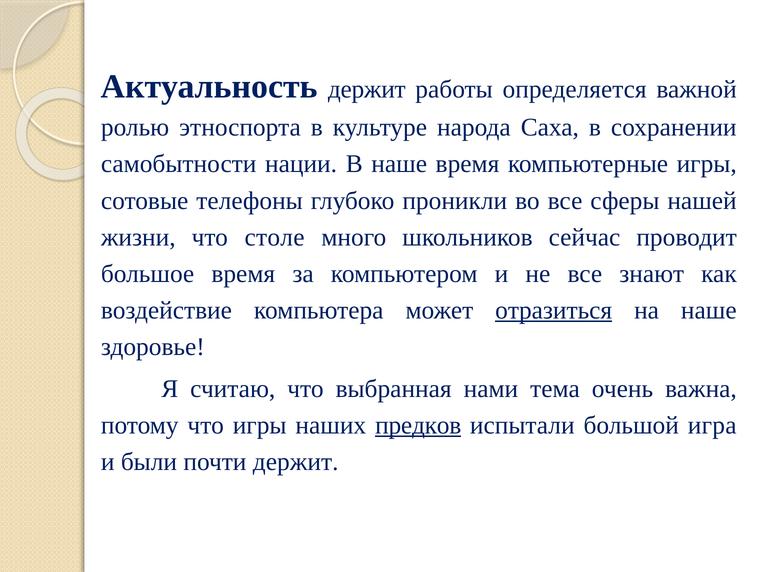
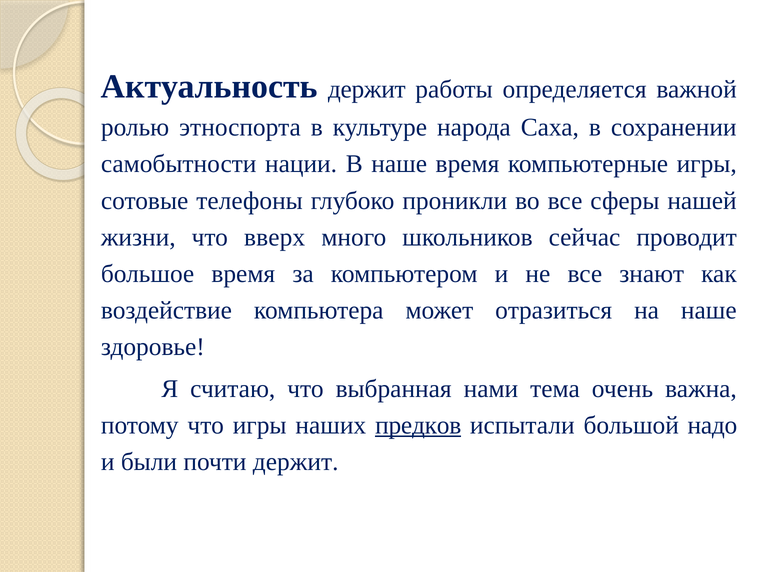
столе: столе -> вверх
отразиться underline: present -> none
игра: игра -> надо
